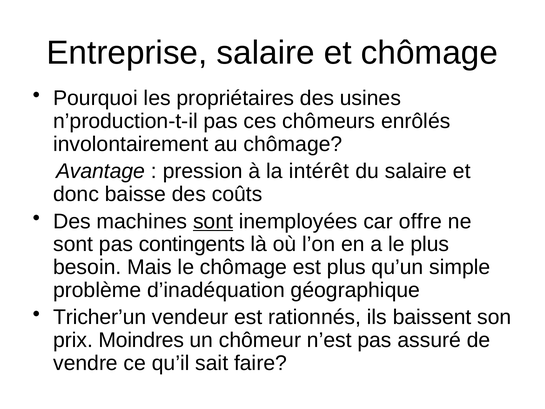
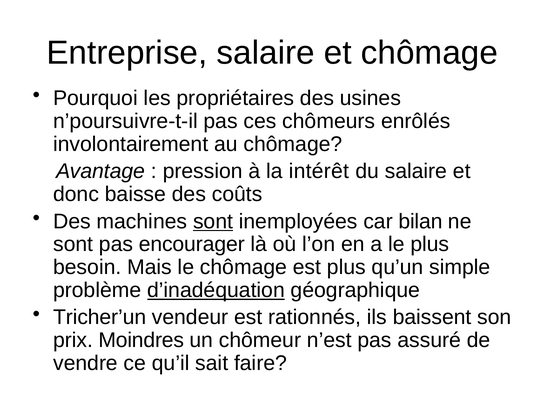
n’production-t-il: n’production-t-il -> n’poursuivre-t-il
offre: offre -> bilan
contingents: contingents -> encourager
d’inadéquation underline: none -> present
